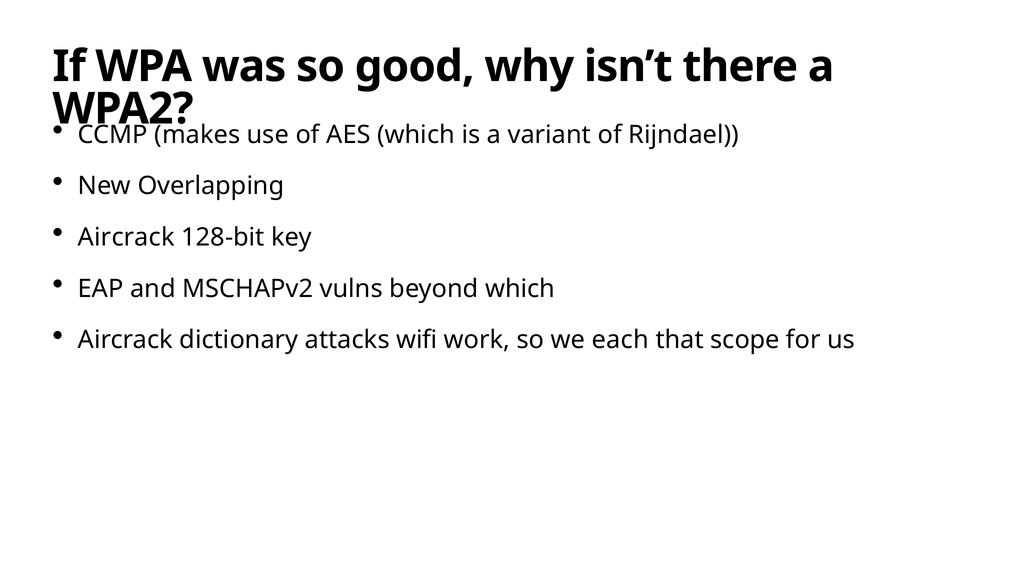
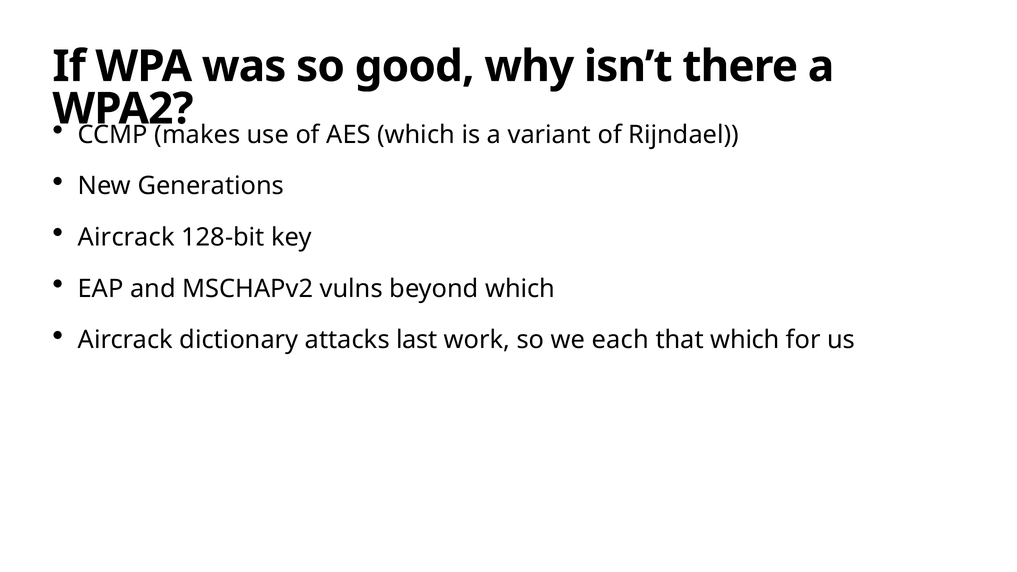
Overlapping: Overlapping -> Generations
wifi: wifi -> last
that scope: scope -> which
